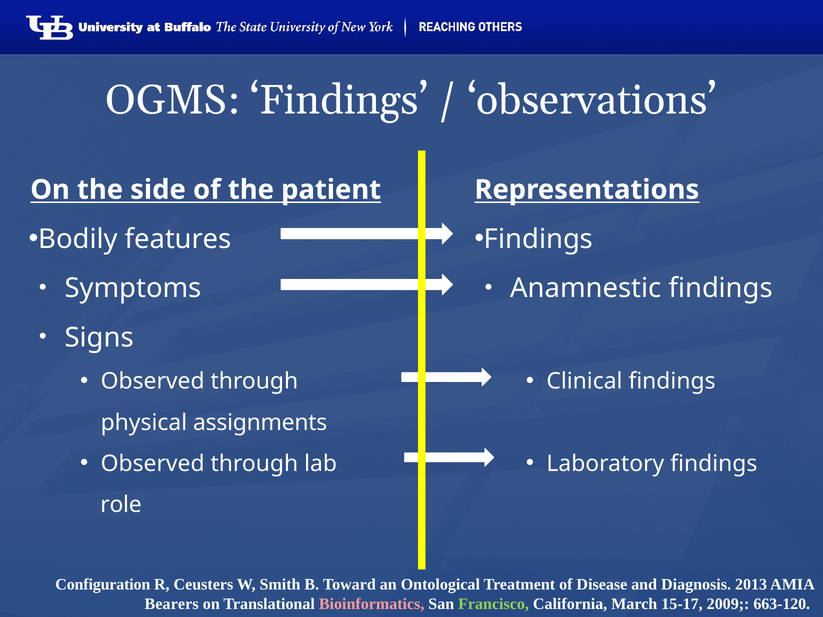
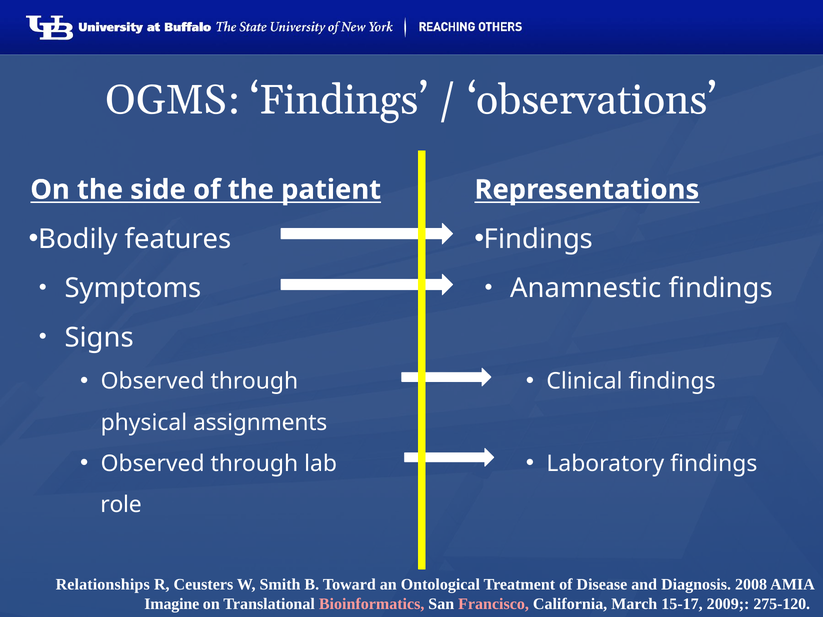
Configuration: Configuration -> Relationships
2013: 2013 -> 2008
Bearers: Bearers -> Imagine
Francisco colour: light green -> pink
663-120: 663-120 -> 275-120
